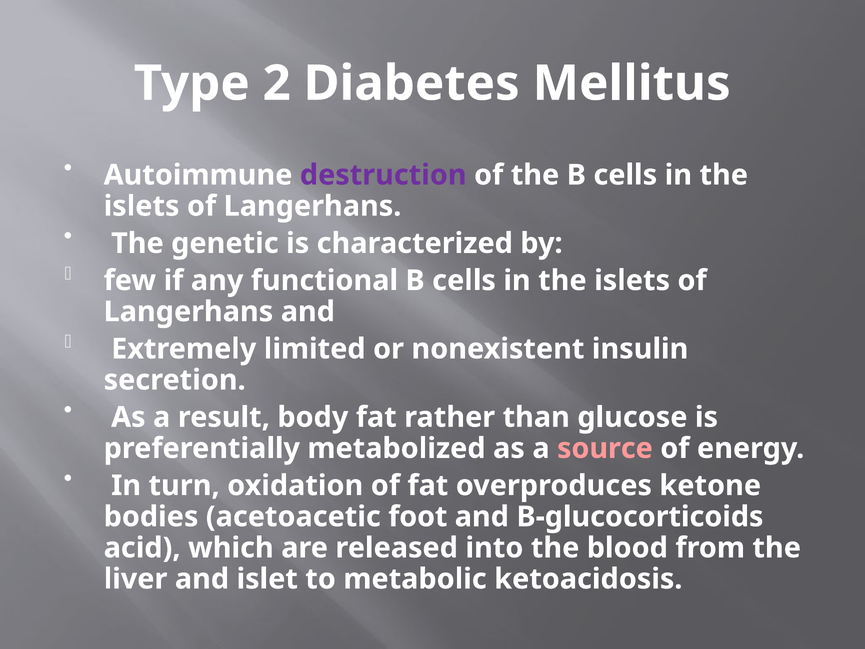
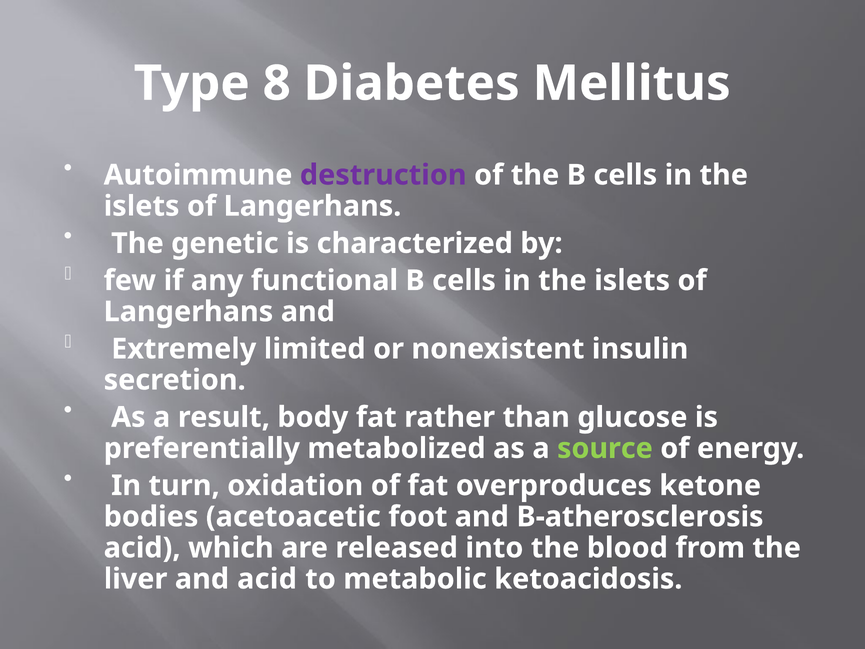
2: 2 -> 8
source colour: pink -> light green
B-glucocorticoids: B-glucocorticoids -> B-atherosclerosis
and islet: islet -> acid
